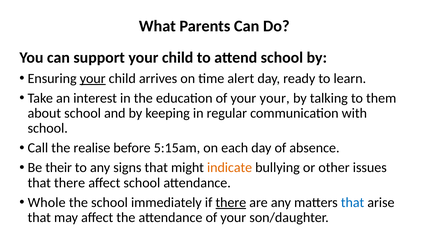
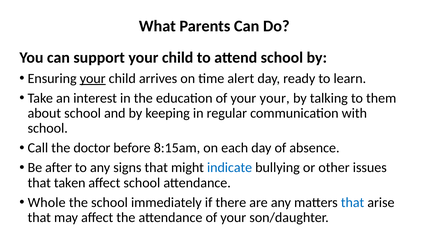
realise: realise -> doctor
5:15am: 5:15am -> 8:15am
their: their -> after
indicate colour: orange -> blue
that there: there -> taken
there at (231, 203) underline: present -> none
